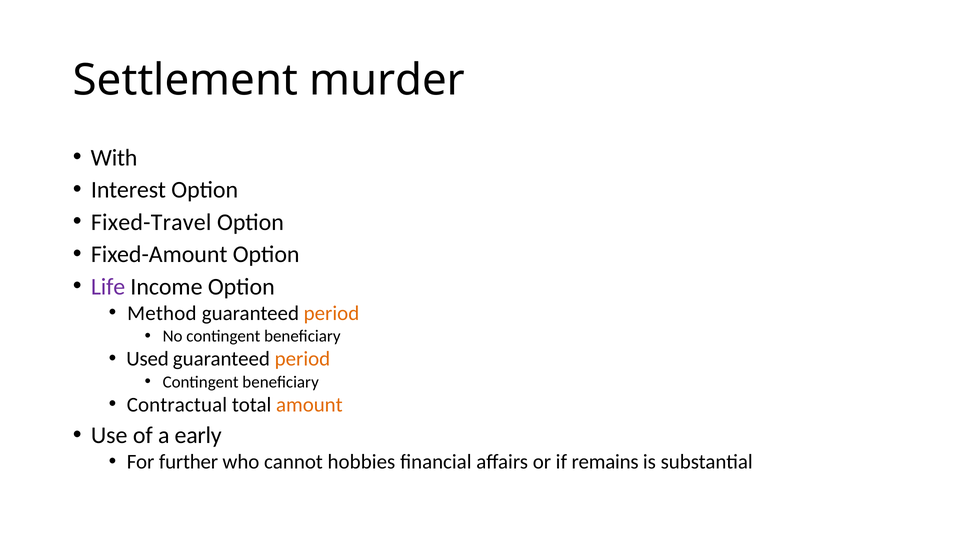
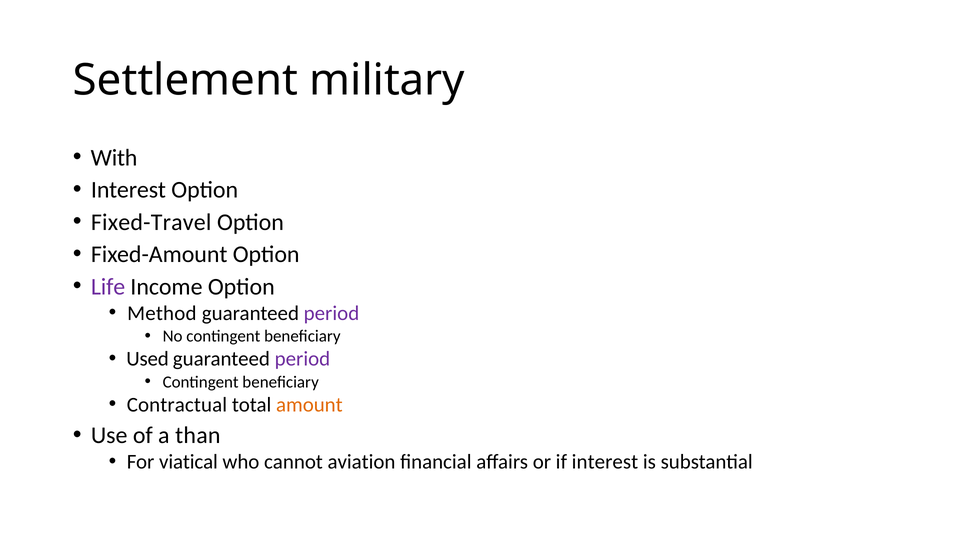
murder: murder -> military
period at (331, 313) colour: orange -> purple
period at (302, 359) colour: orange -> purple
early: early -> than
further: further -> viatical
hobbies: hobbies -> aviation
if remains: remains -> interest
